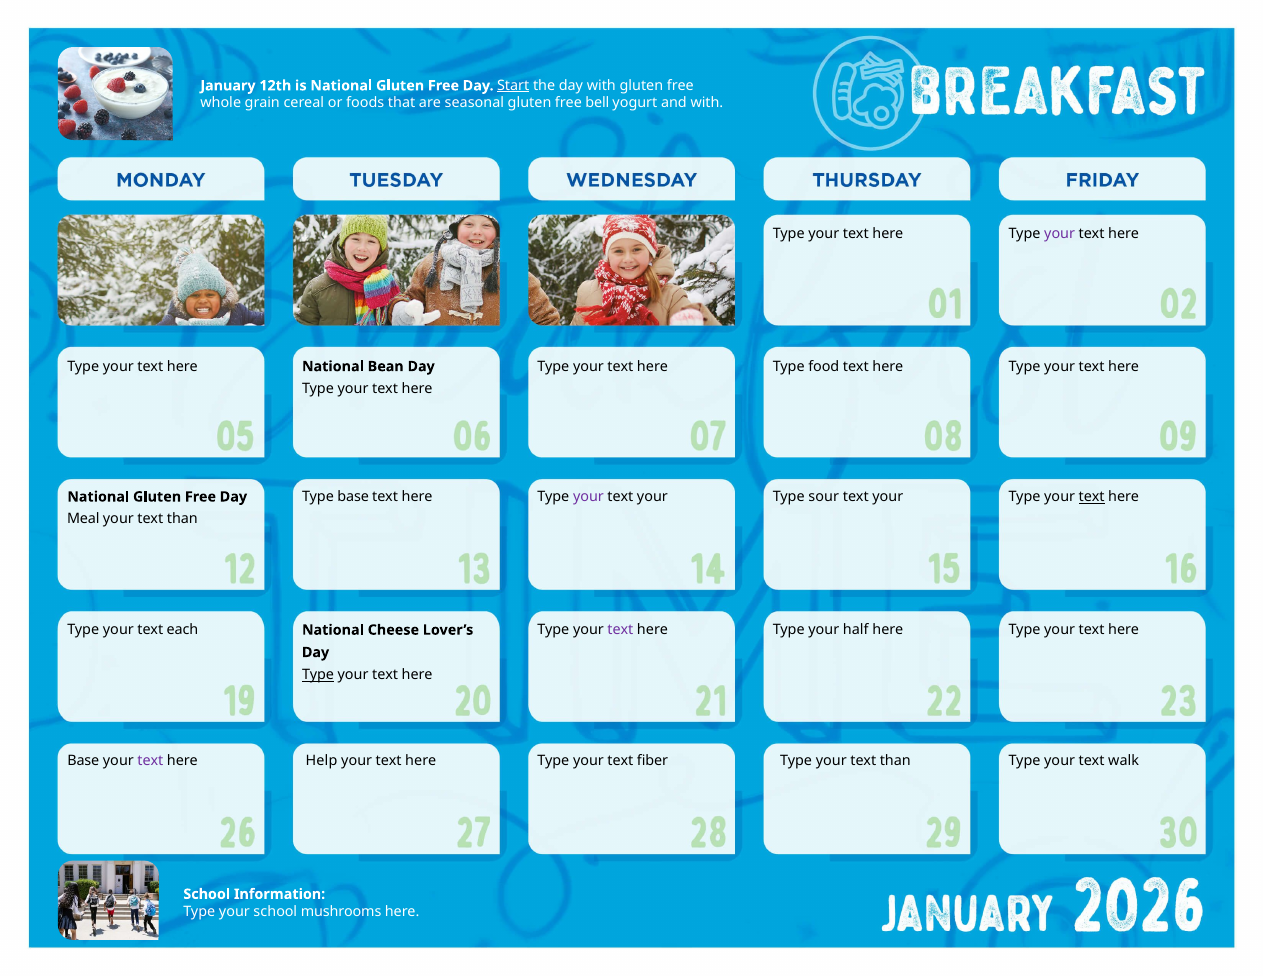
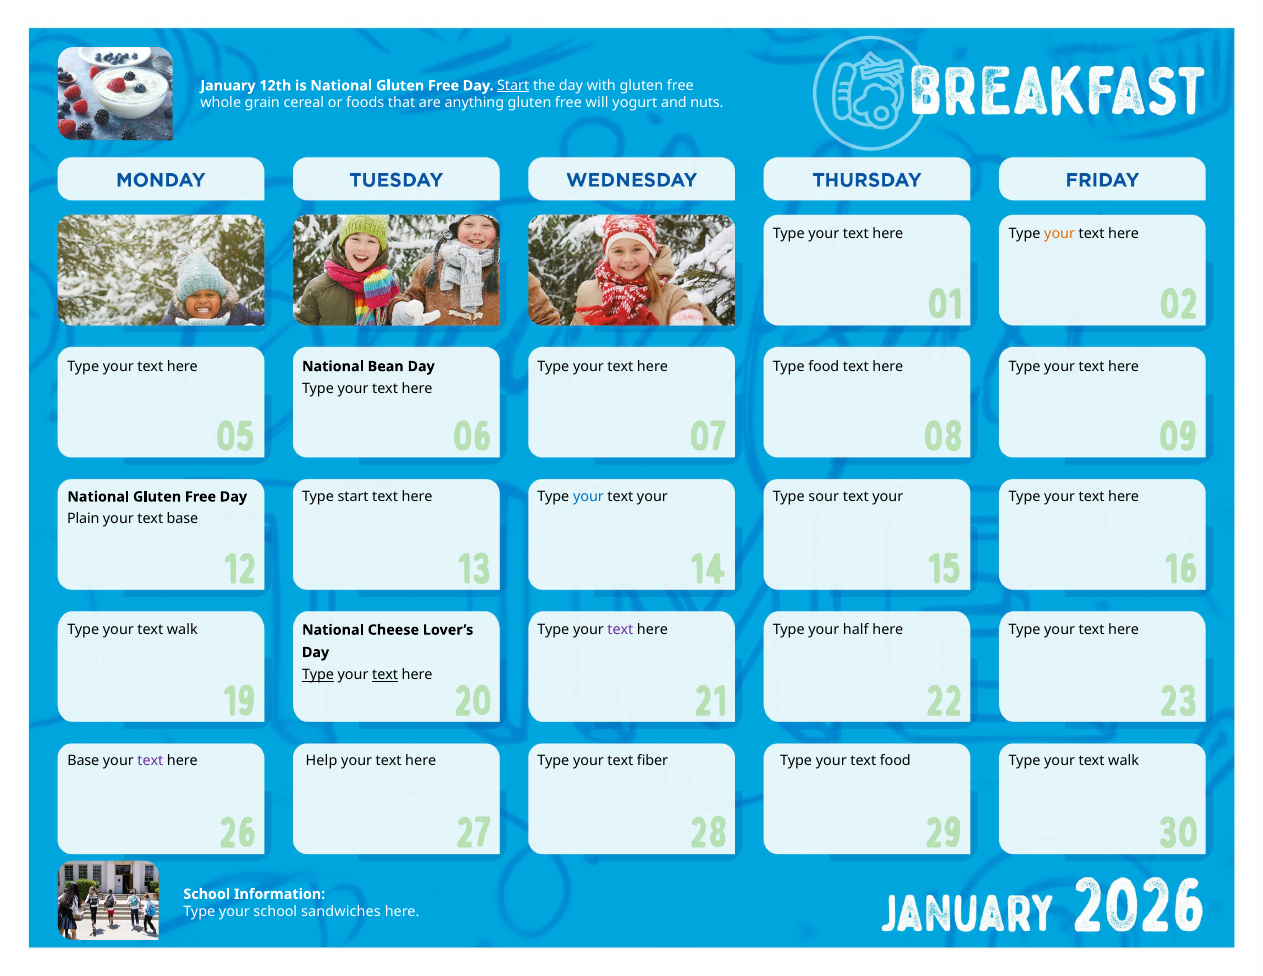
seasonal: seasonal -> anything
bell: bell -> will
and with: with -> nuts
your at (1060, 233) colour: purple -> orange
Type base: base -> start
your at (588, 497) colour: purple -> blue
text at (1092, 497) underline: present -> none
Meal: Meal -> Plain
than at (182, 519): than -> base
each at (182, 630): each -> walk
text at (385, 675) underline: none -> present
Type your text than: than -> food
mushrooms: mushrooms -> sandwiches
